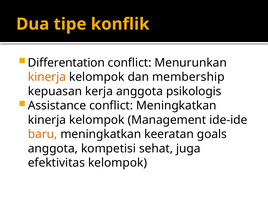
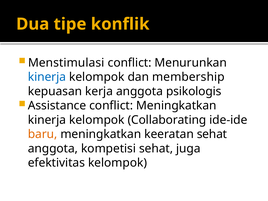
Differentation: Differentation -> Menstimulasi
kinerja at (47, 77) colour: orange -> blue
Management: Management -> Collaborating
keeratan goals: goals -> sehat
